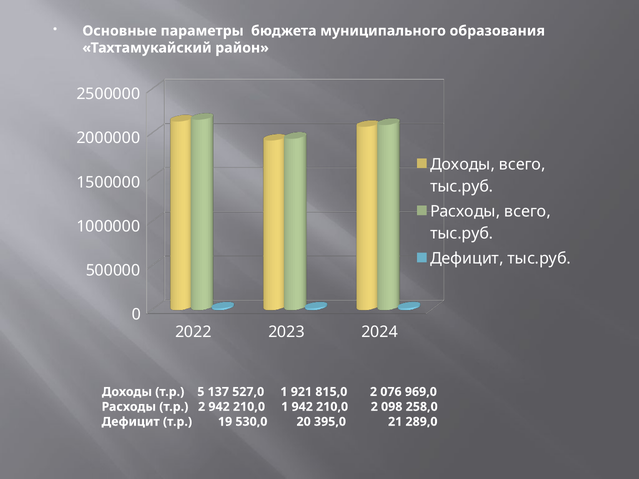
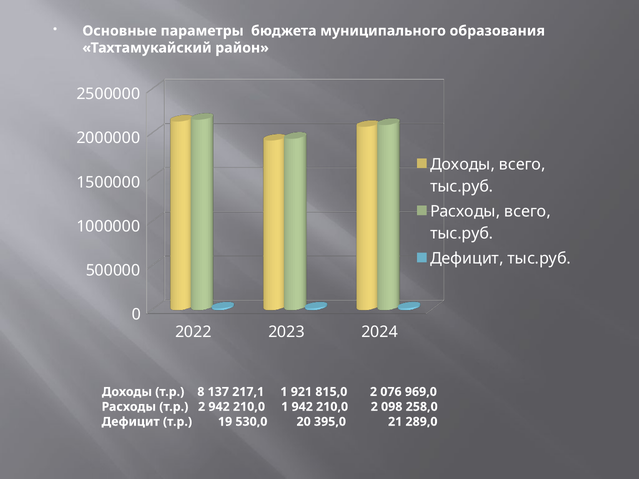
5: 5 -> 8
527,0: 527,0 -> 217,1
